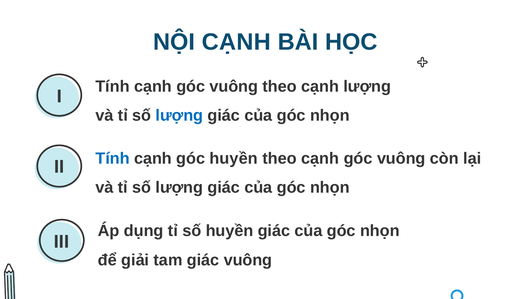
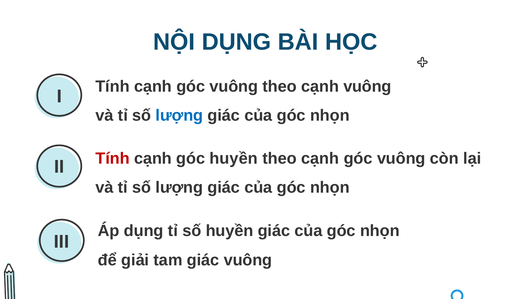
NỘI CẠNH: CẠNH -> DỤNG
cạnh lượng: lượng -> vuông
Tính at (113, 158) colour: blue -> red
